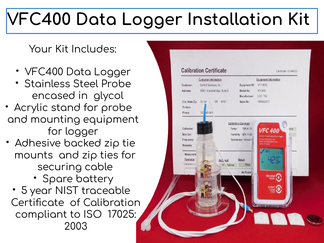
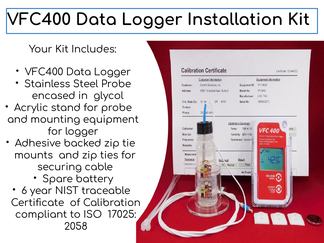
5: 5 -> 6
2003: 2003 -> 2058
